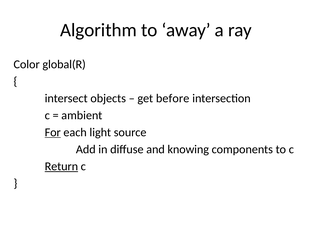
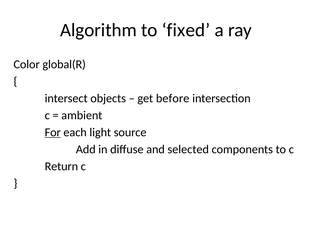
away: away -> fixed
knowing: knowing -> selected
Return underline: present -> none
